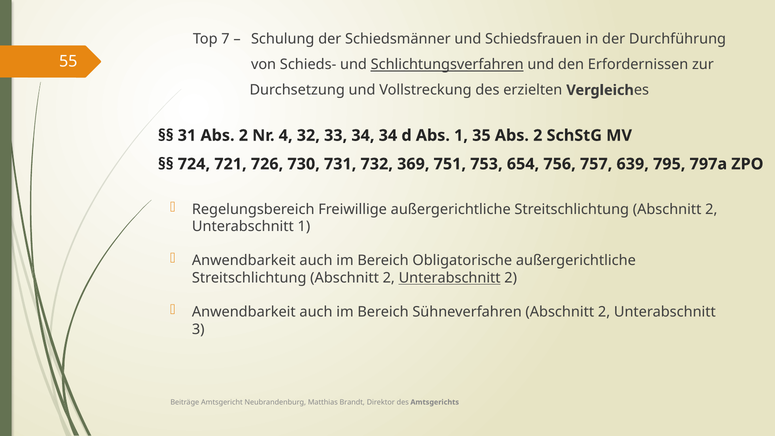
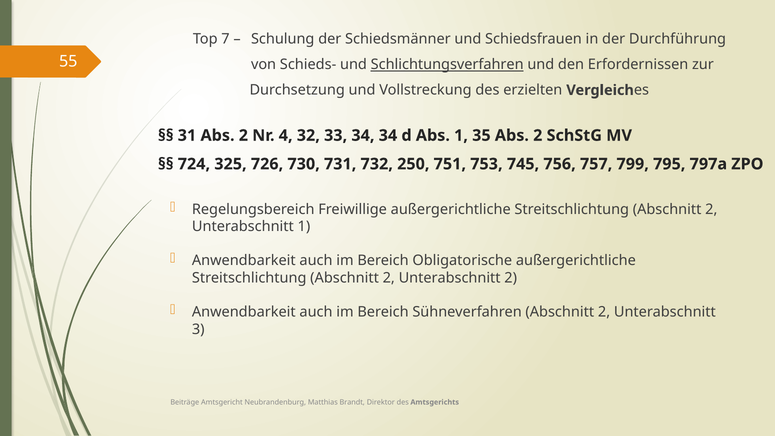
721: 721 -> 325
369: 369 -> 250
654: 654 -> 745
639: 639 -> 799
Unterabschnitt at (450, 278) underline: present -> none
